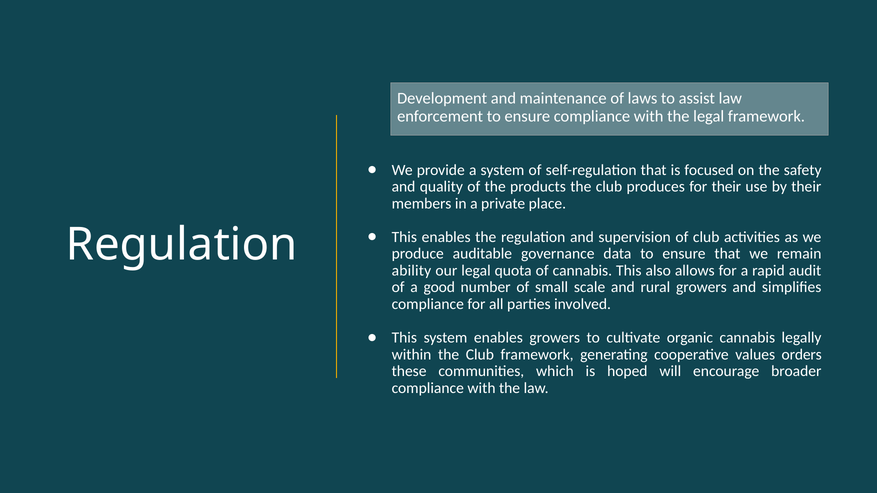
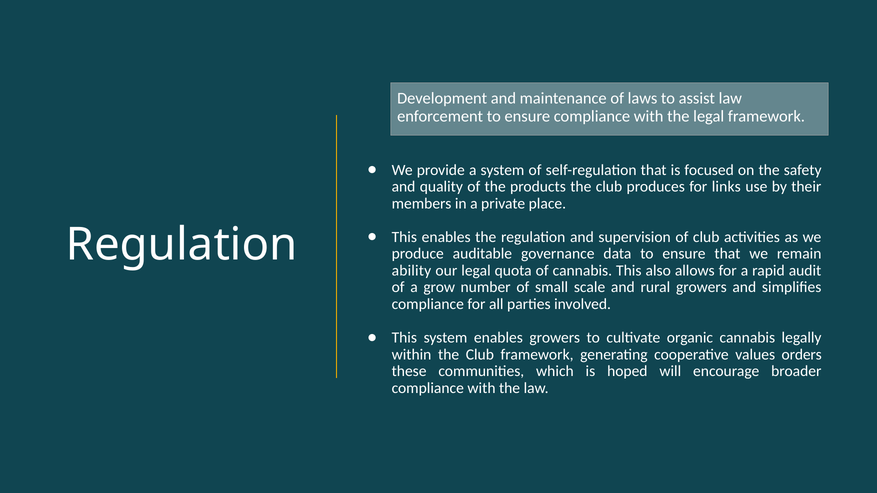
for their: their -> links
good: good -> grow
